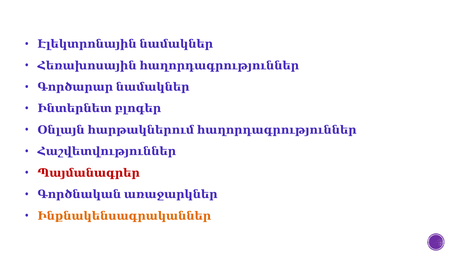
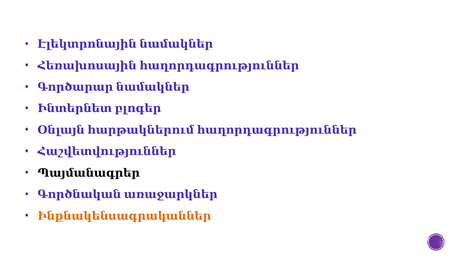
Պայմանագրեր colour: red -> black
